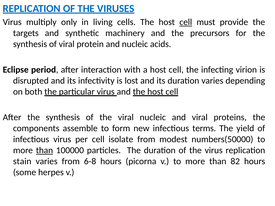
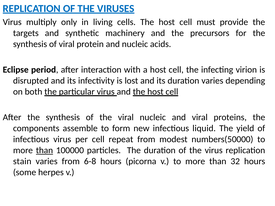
cell at (186, 22) underline: present -> none
terms: terms -> liquid
isolate: isolate -> repeat
82: 82 -> 32
